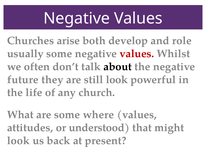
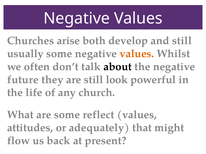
and role: role -> still
values at (137, 54) colour: red -> orange
where: where -> reflect
understood: understood -> adequately
look at (18, 141): look -> flow
